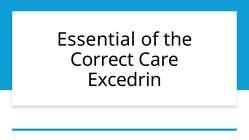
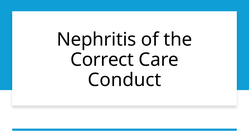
Essential: Essential -> Nephritis
Excedrin: Excedrin -> Conduct
